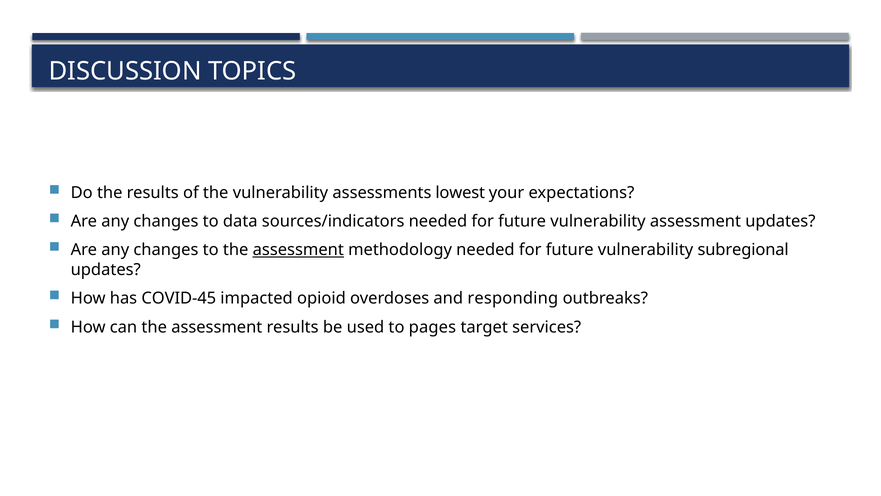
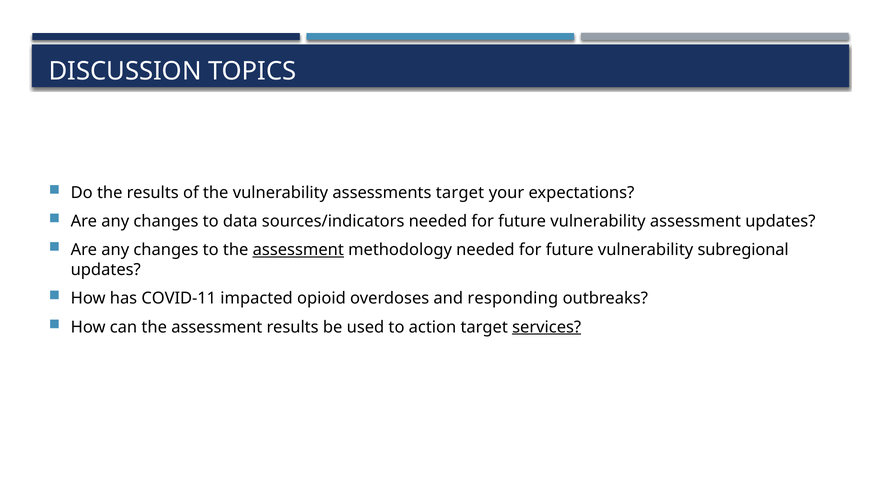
assessments lowest: lowest -> target
COVID-45: COVID-45 -> COVID-11
pages: pages -> action
services underline: none -> present
